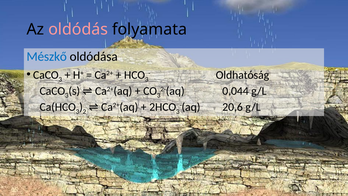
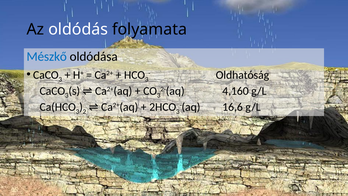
oldódás colour: pink -> white
0,044: 0,044 -> 4,160
20,6: 20,6 -> 16,6
